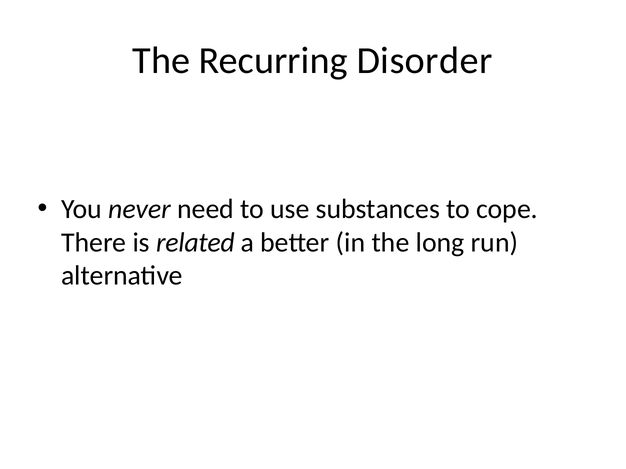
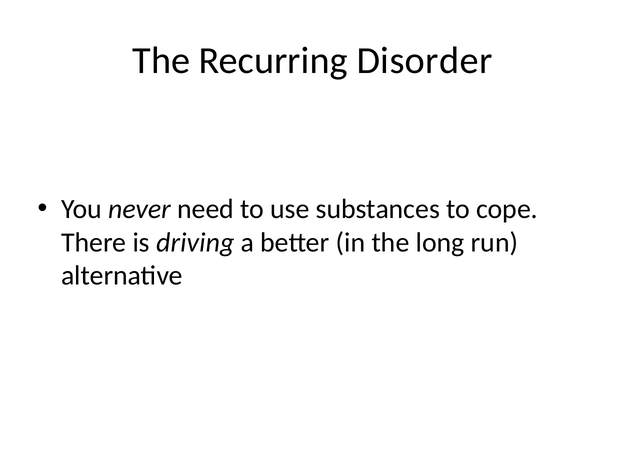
related: related -> driving
